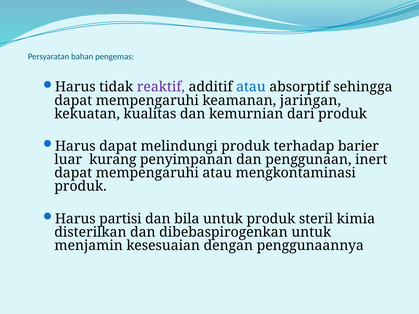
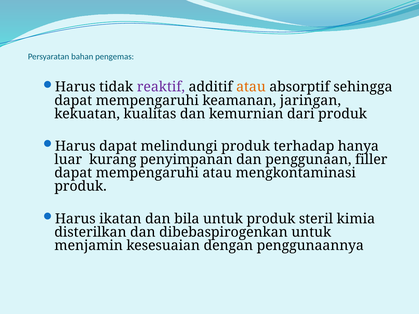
atau at (251, 87) colour: blue -> orange
barier: barier -> hanya
inert: inert -> filler
partisi: partisi -> ikatan
